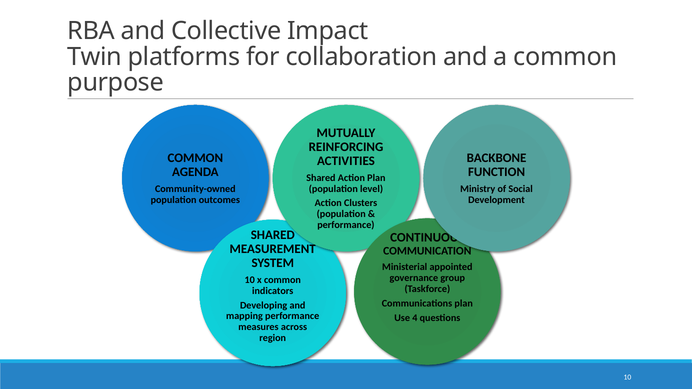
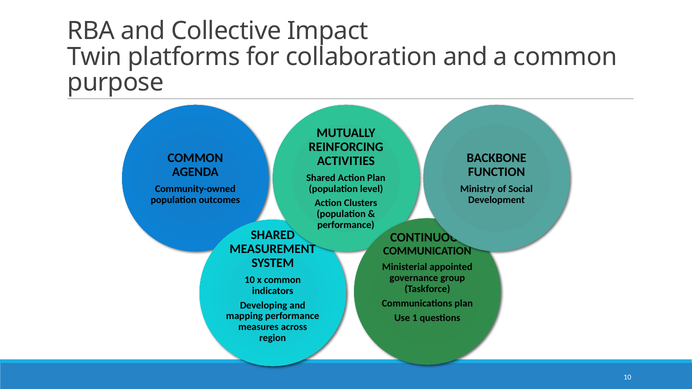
4: 4 -> 1
